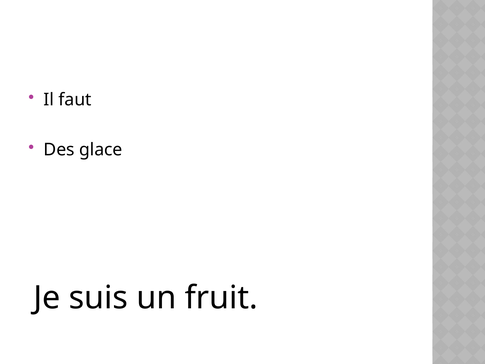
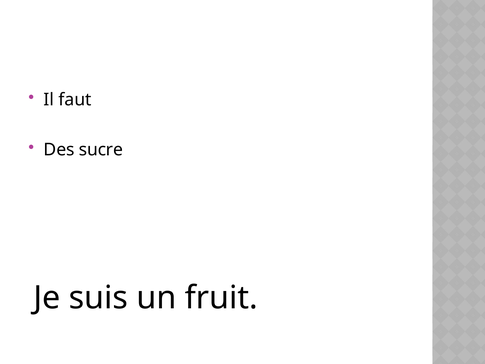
glace: glace -> sucre
